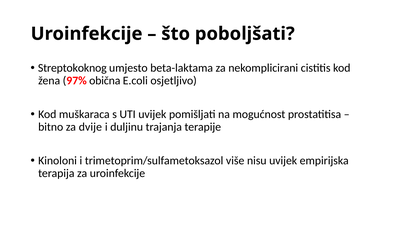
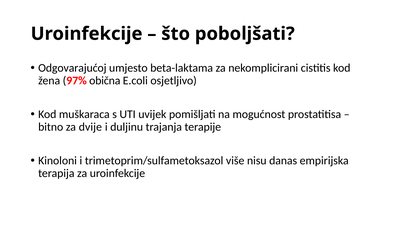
Streptokoknog: Streptokoknog -> Odgovarajućoj
nisu uvijek: uvijek -> danas
